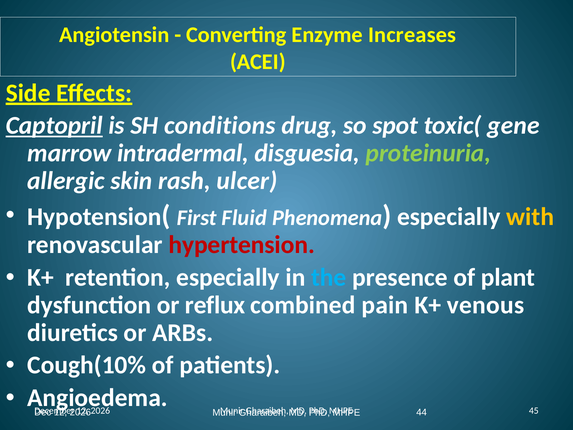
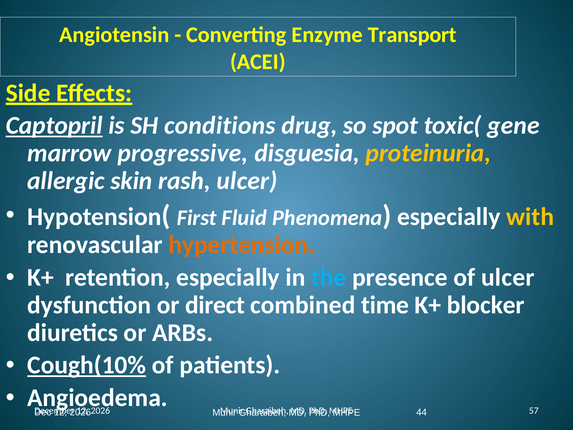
Increases: Increases -> Transport
intradermal: intradermal -> progressive
proteinuria colour: light green -> yellow
hypertension colour: red -> orange
of plant: plant -> ulcer
reflux: reflux -> direct
pain: pain -> time
venous: venous -> blocker
Cough(10% underline: none -> present
45: 45 -> 57
